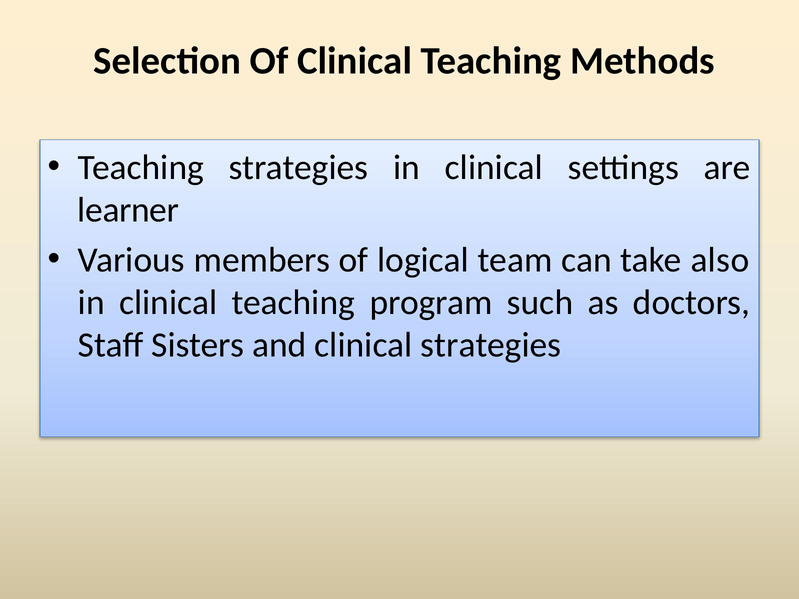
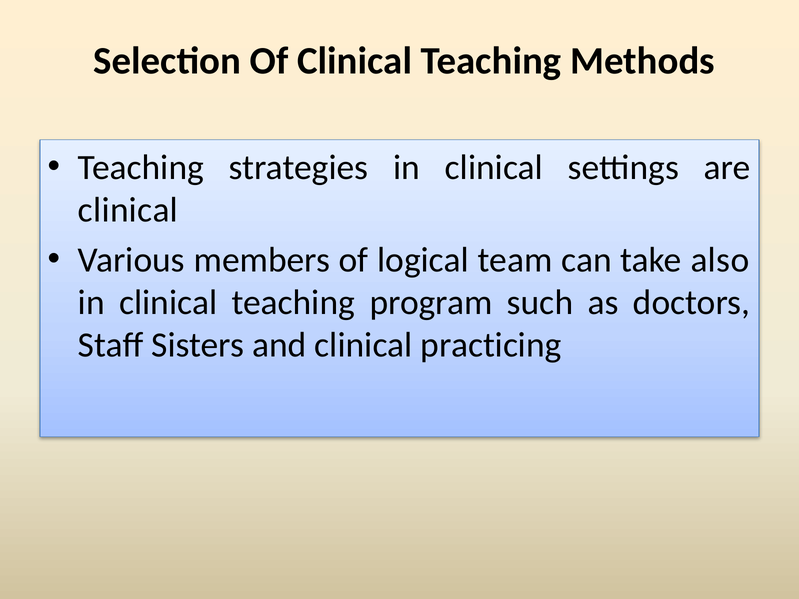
learner at (128, 210): learner -> clinical
clinical strategies: strategies -> practicing
